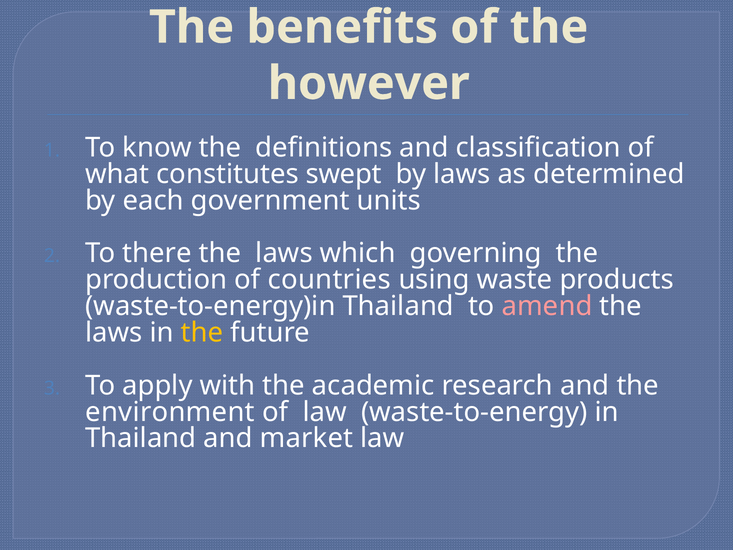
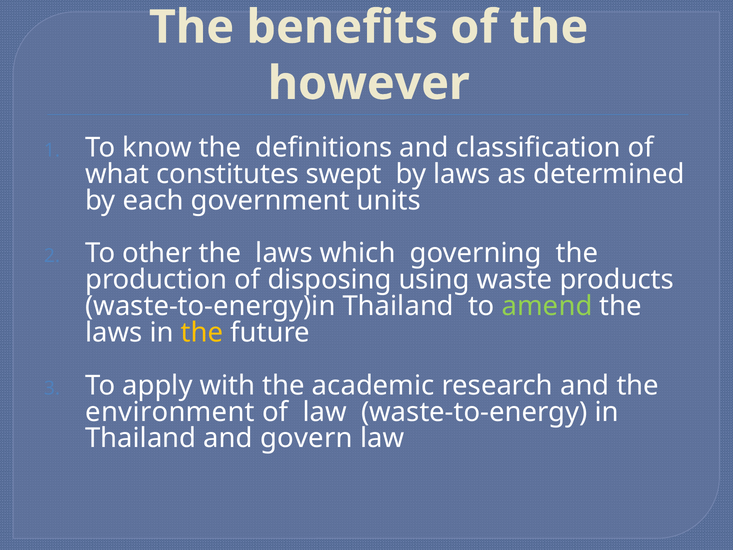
there: there -> other
countries: countries -> disposing
amend colour: pink -> light green
market: market -> govern
